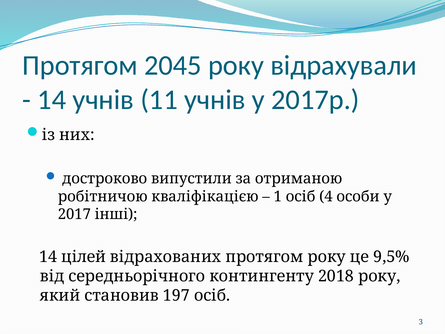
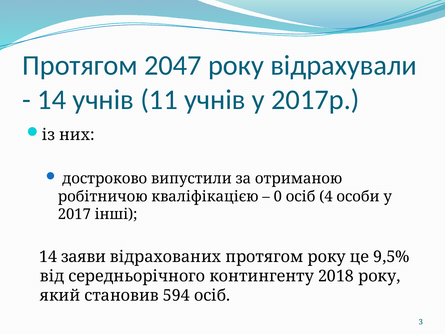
2045: 2045 -> 2047
1: 1 -> 0
цілей: цілей -> заяви
197: 197 -> 594
